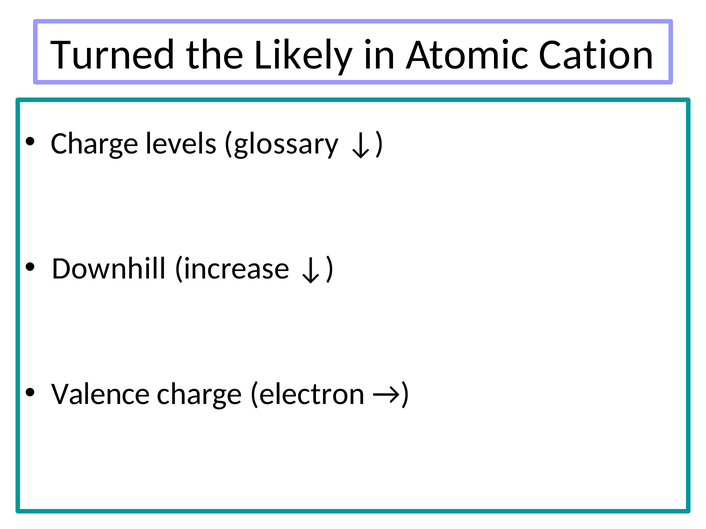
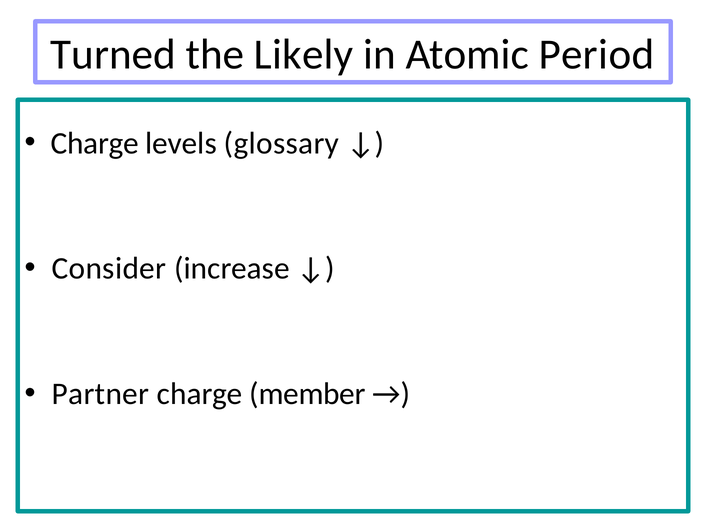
Cation: Cation -> Period
Downhill: Downhill -> Consider
Valence: Valence -> Partner
electron: electron -> member
